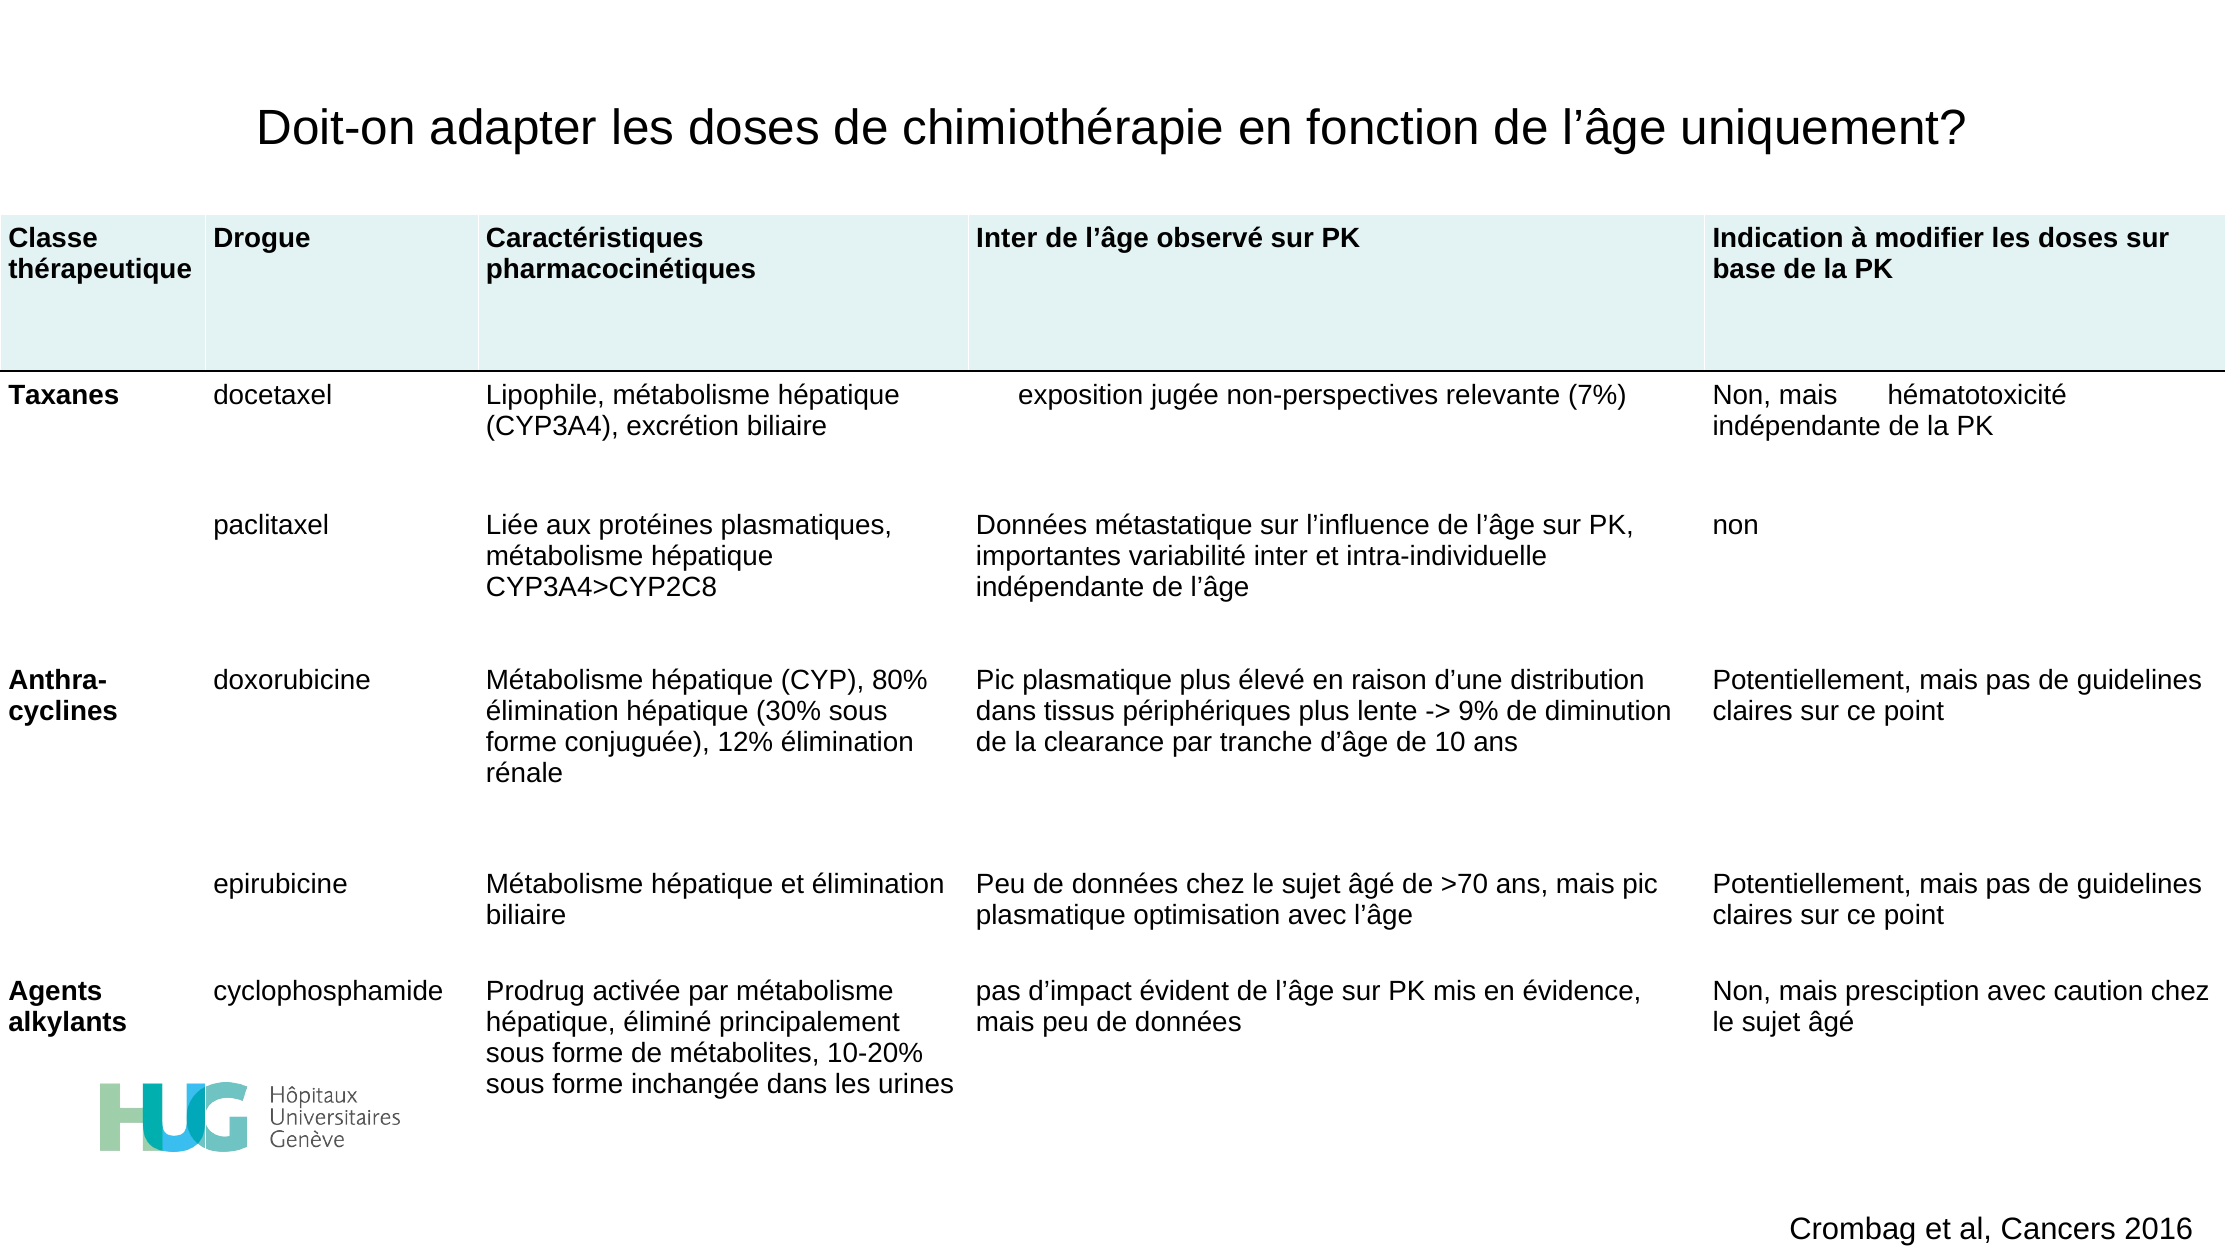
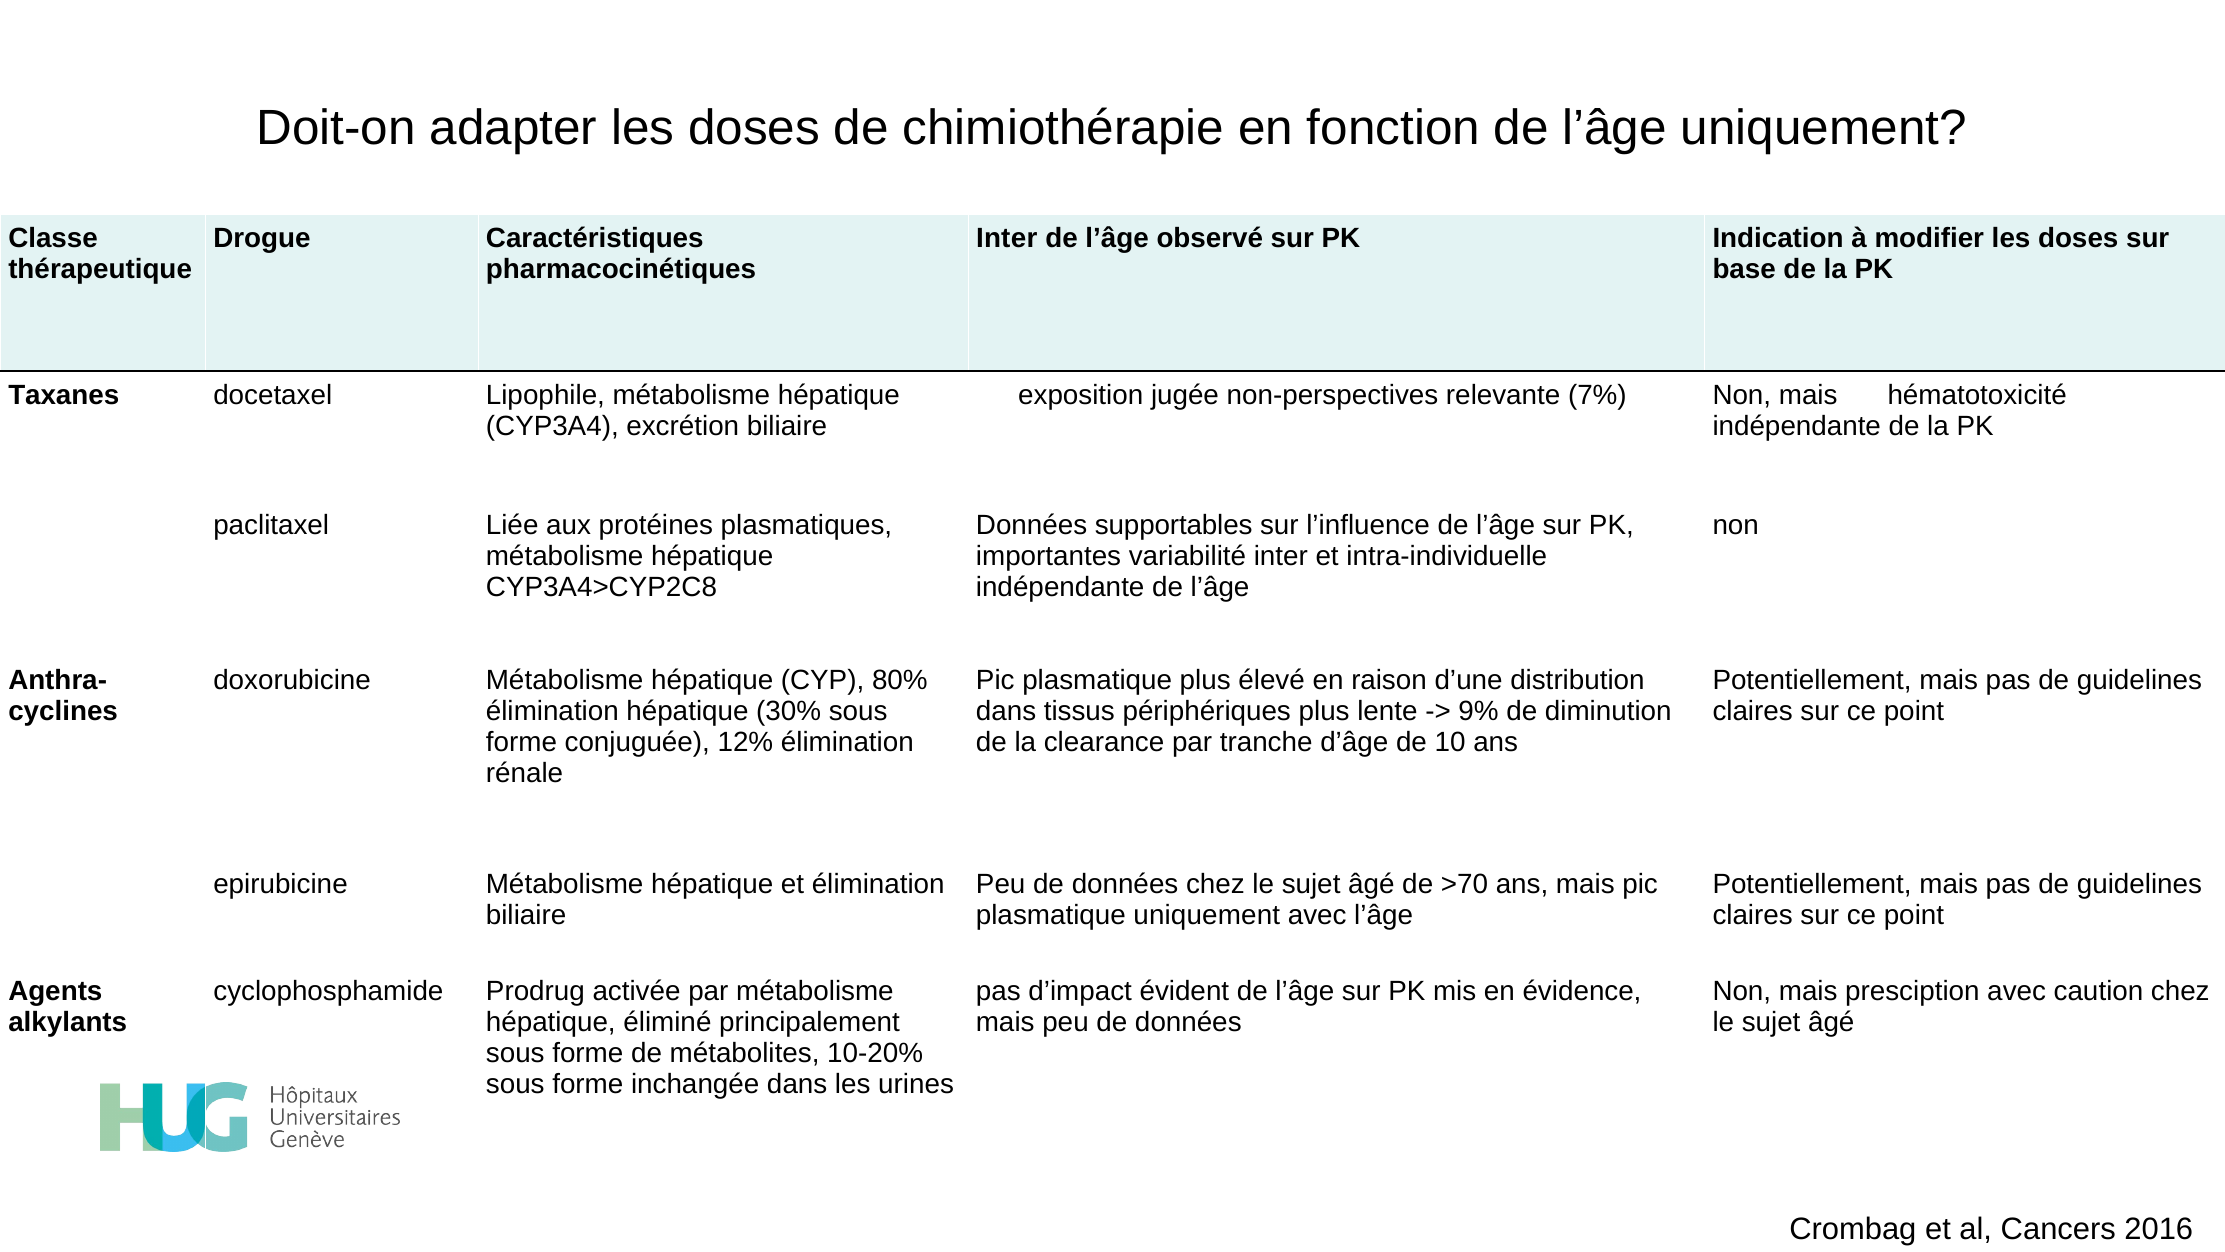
métastatique: métastatique -> supportables
plasmatique optimisation: optimisation -> uniquement
